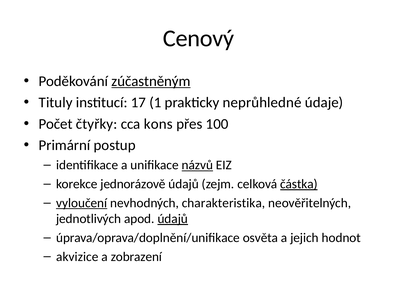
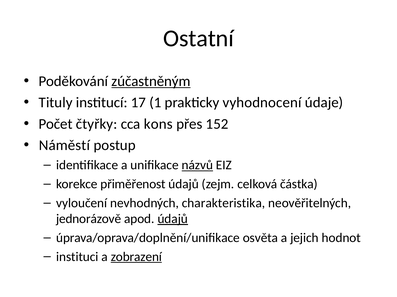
Cenový: Cenový -> Ostatní
neprůhledné: neprůhledné -> vyhodnocení
100: 100 -> 152
Primární: Primární -> Náměstí
jednorázově: jednorázově -> přiměřenost
částka underline: present -> none
vyloučení underline: present -> none
jednotlivých: jednotlivých -> jednorázově
akvizice: akvizice -> instituci
zobrazení underline: none -> present
